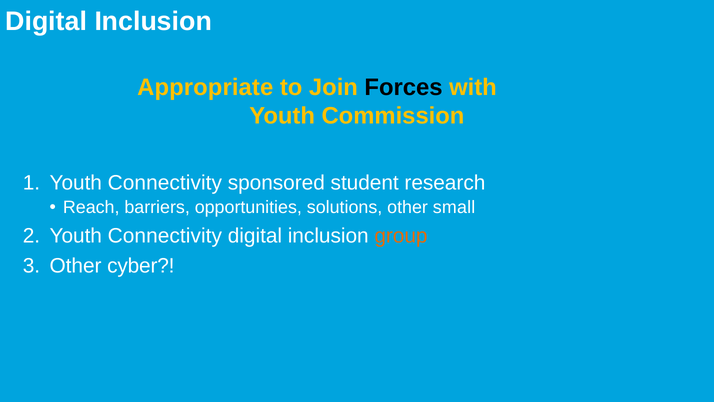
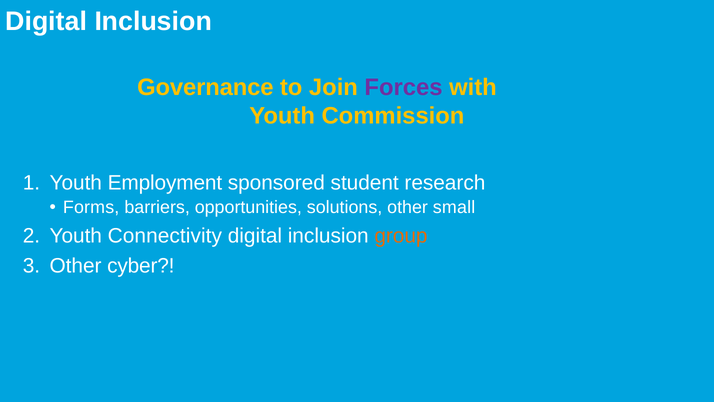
Appropriate: Appropriate -> Governance
Forces colour: black -> purple
Connectivity at (165, 183): Connectivity -> Employment
Reach: Reach -> Forms
